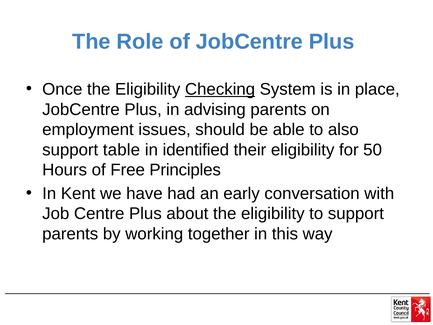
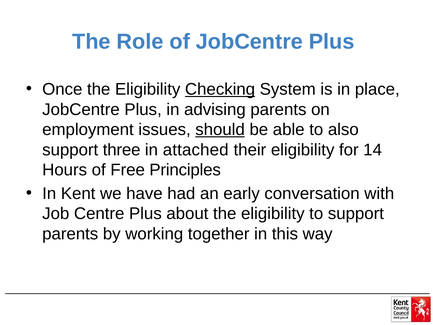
should underline: none -> present
table: table -> three
identified: identified -> attached
50: 50 -> 14
